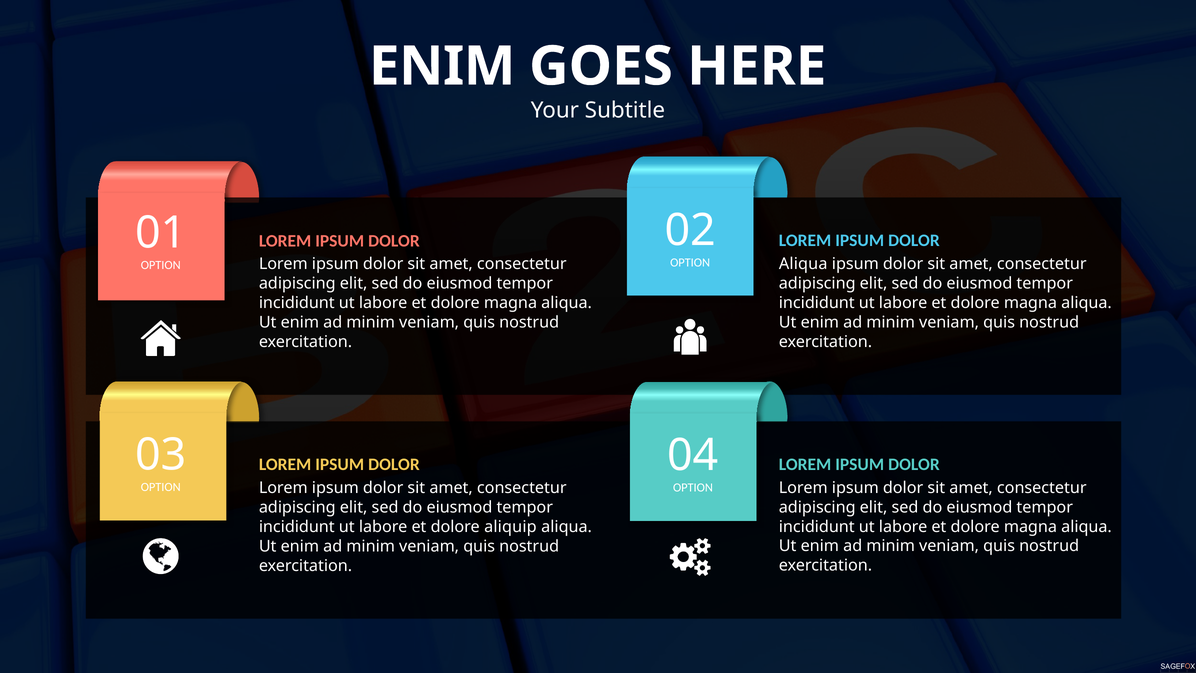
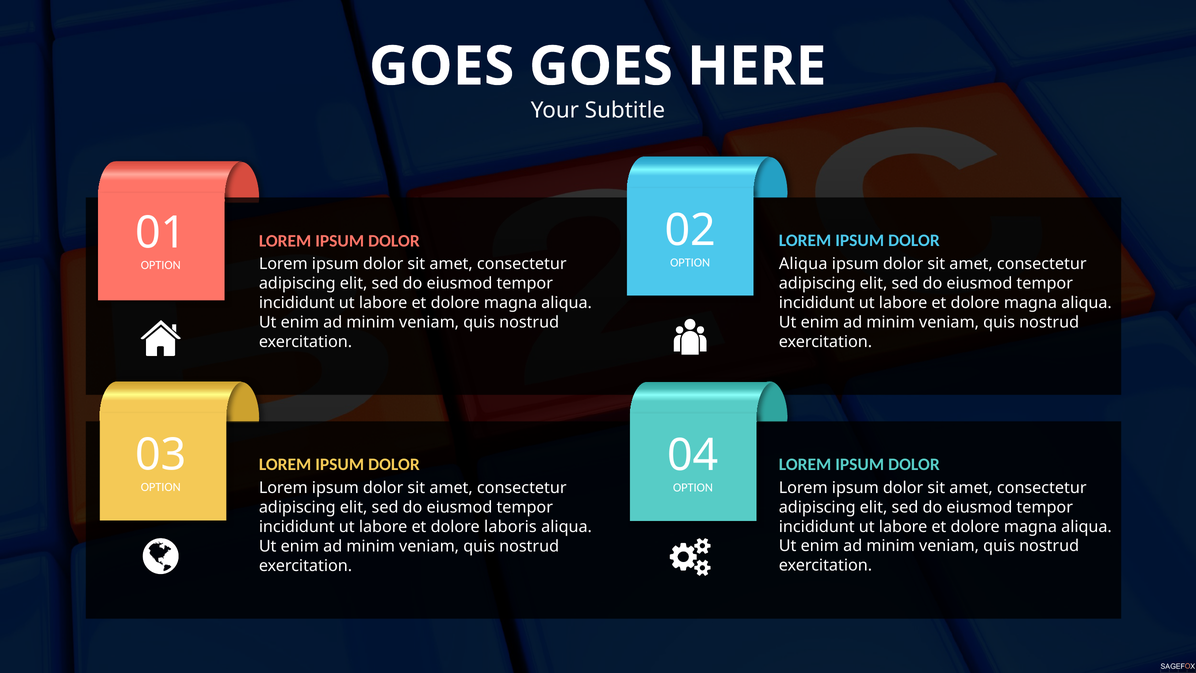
ENIM at (442, 66): ENIM -> GOES
aliquip: aliquip -> laboris
